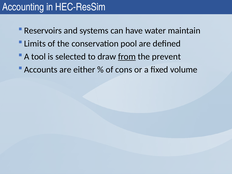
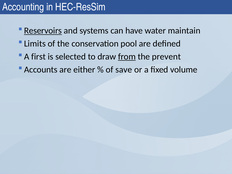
Reservoirs underline: none -> present
tool: tool -> first
cons: cons -> save
